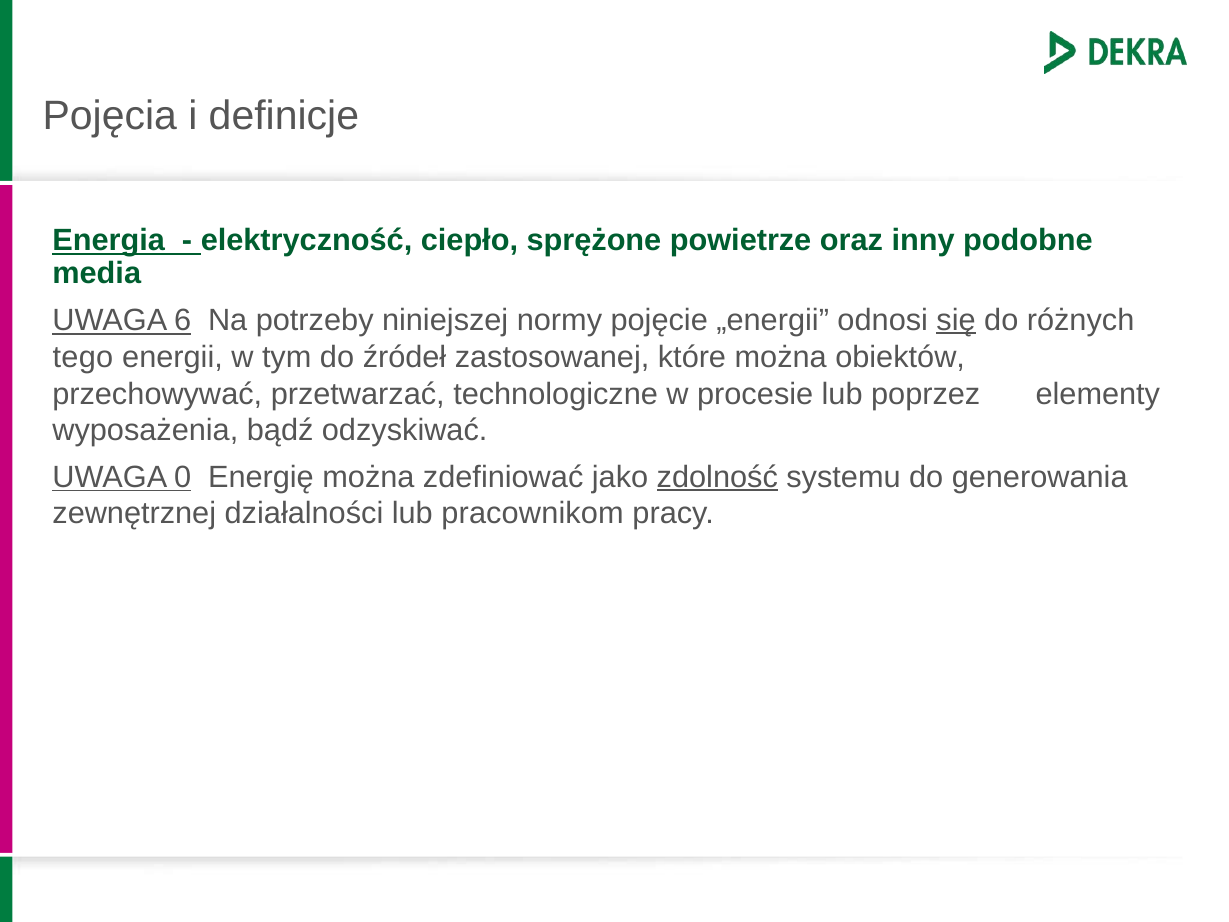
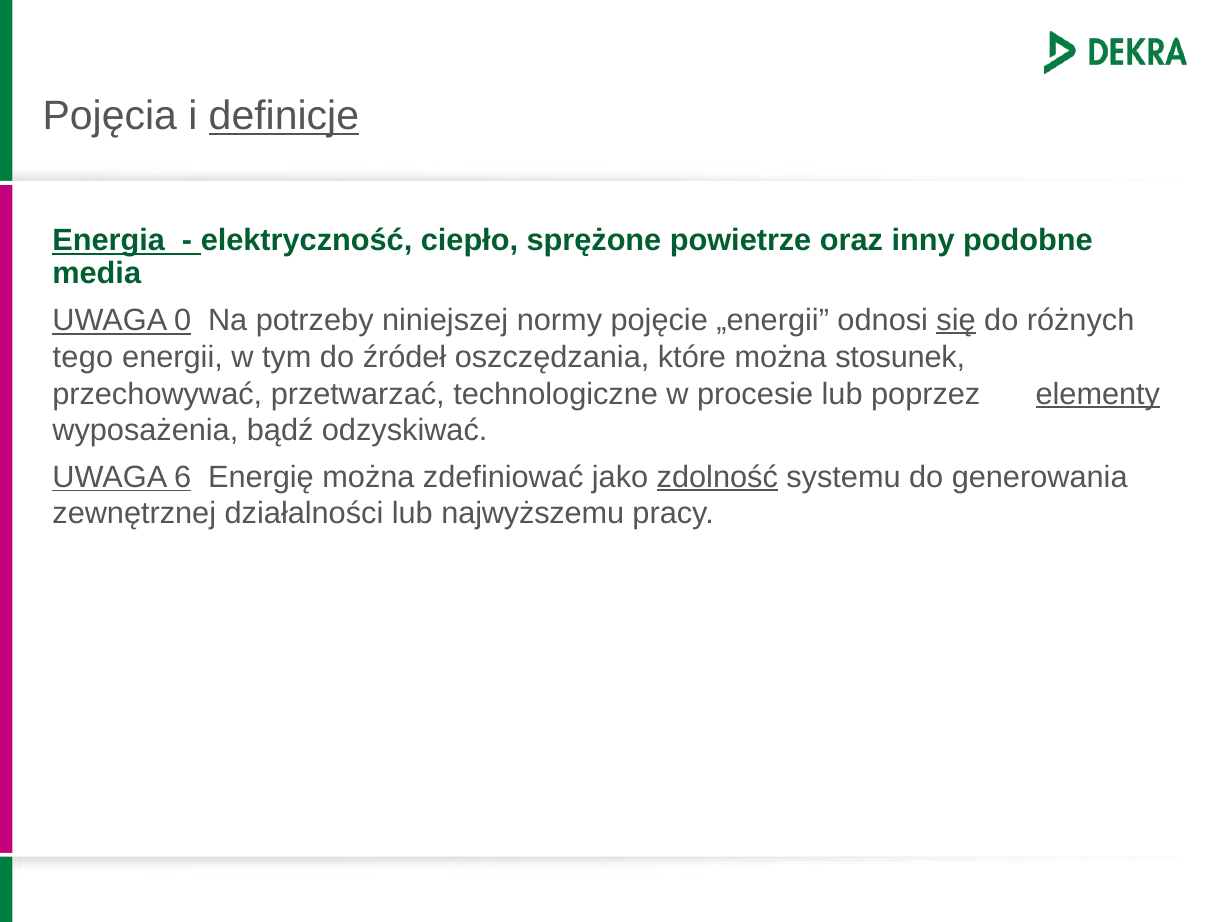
definicje underline: none -> present
6: 6 -> 0
zastosowanej: zastosowanej -> oszczędzania
obiektów: obiektów -> stosunek
elementy underline: none -> present
0: 0 -> 6
pracownikom: pracownikom -> najwyższemu
